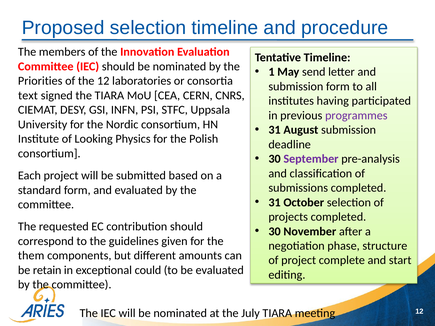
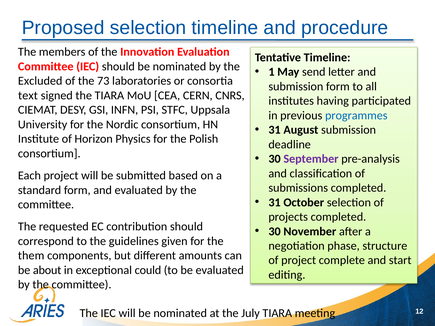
Priorities: Priorities -> Excluded
the 12: 12 -> 73
programmes colour: purple -> blue
Looking: Looking -> Horizon
retain: retain -> about
